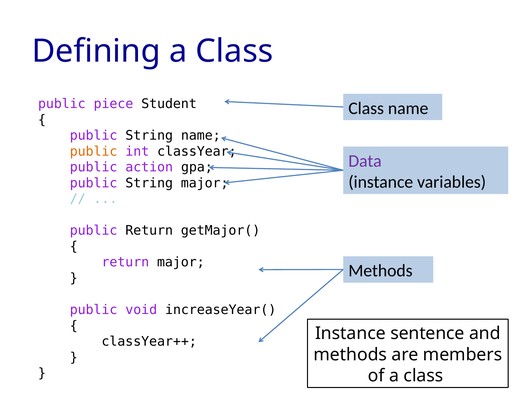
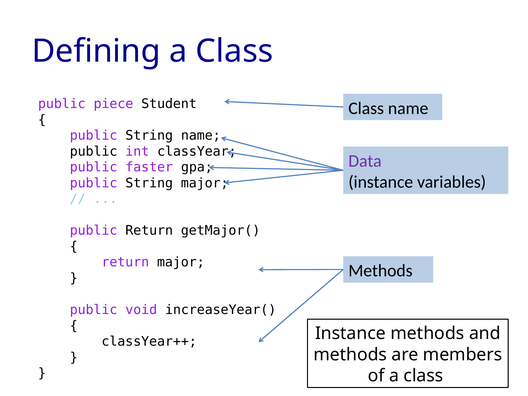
public at (94, 151) colour: orange -> black
action: action -> faster
Instance sentence: sentence -> methods
